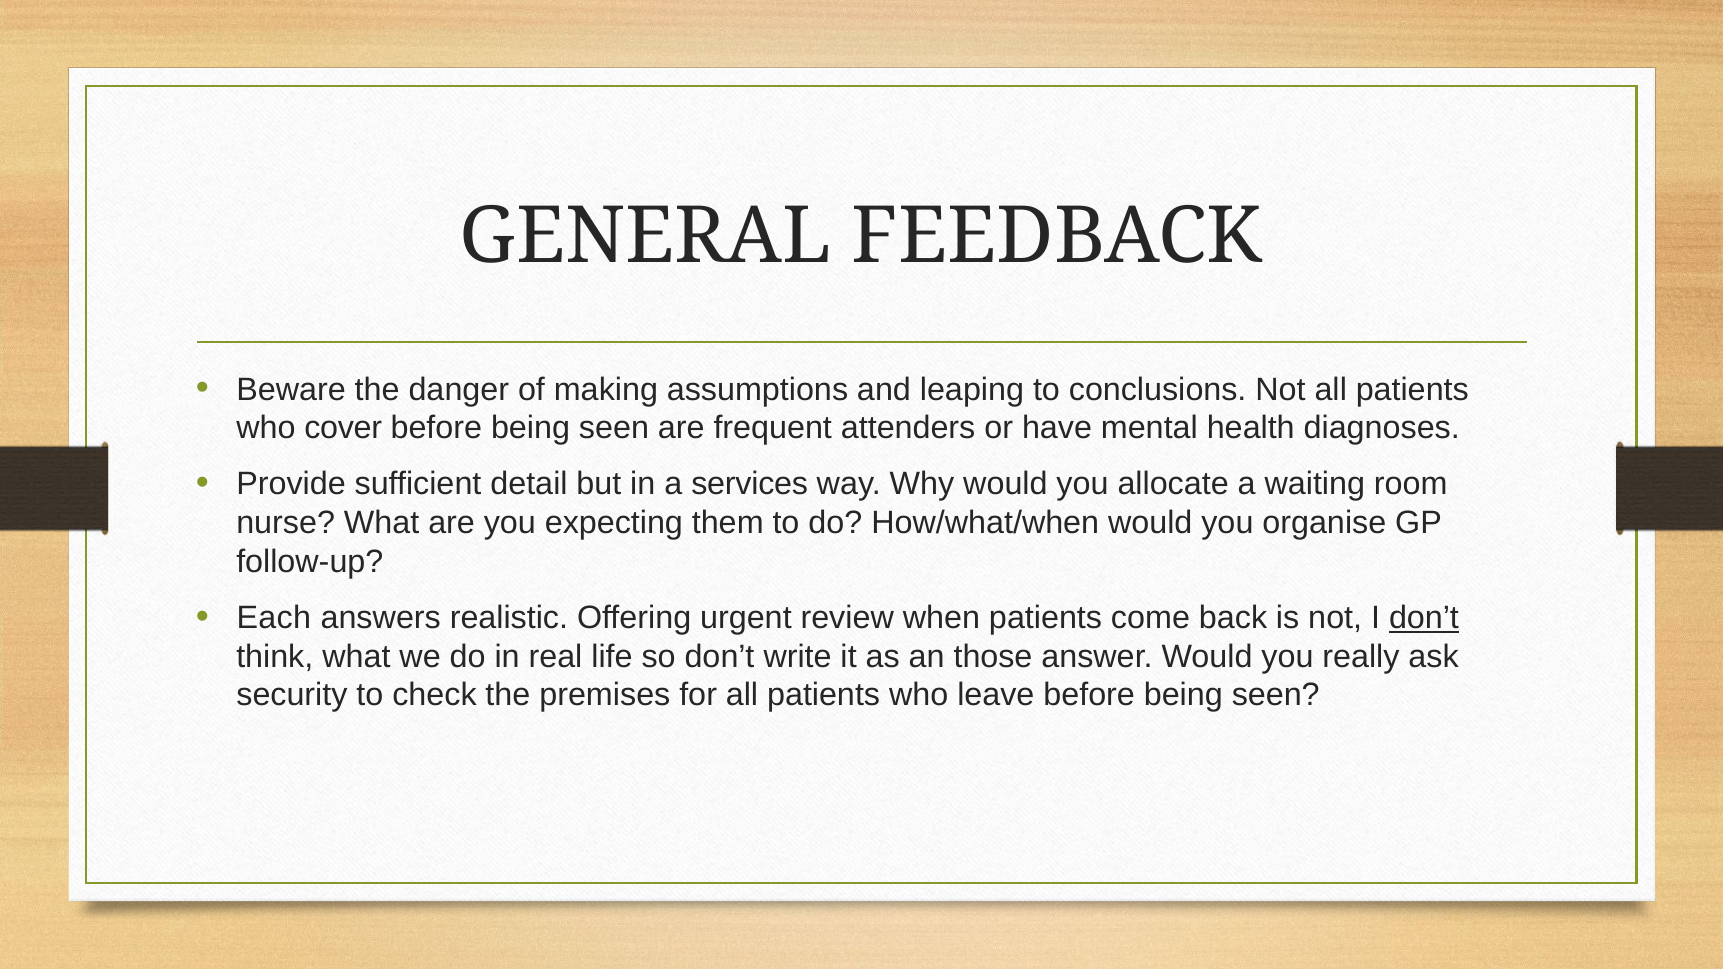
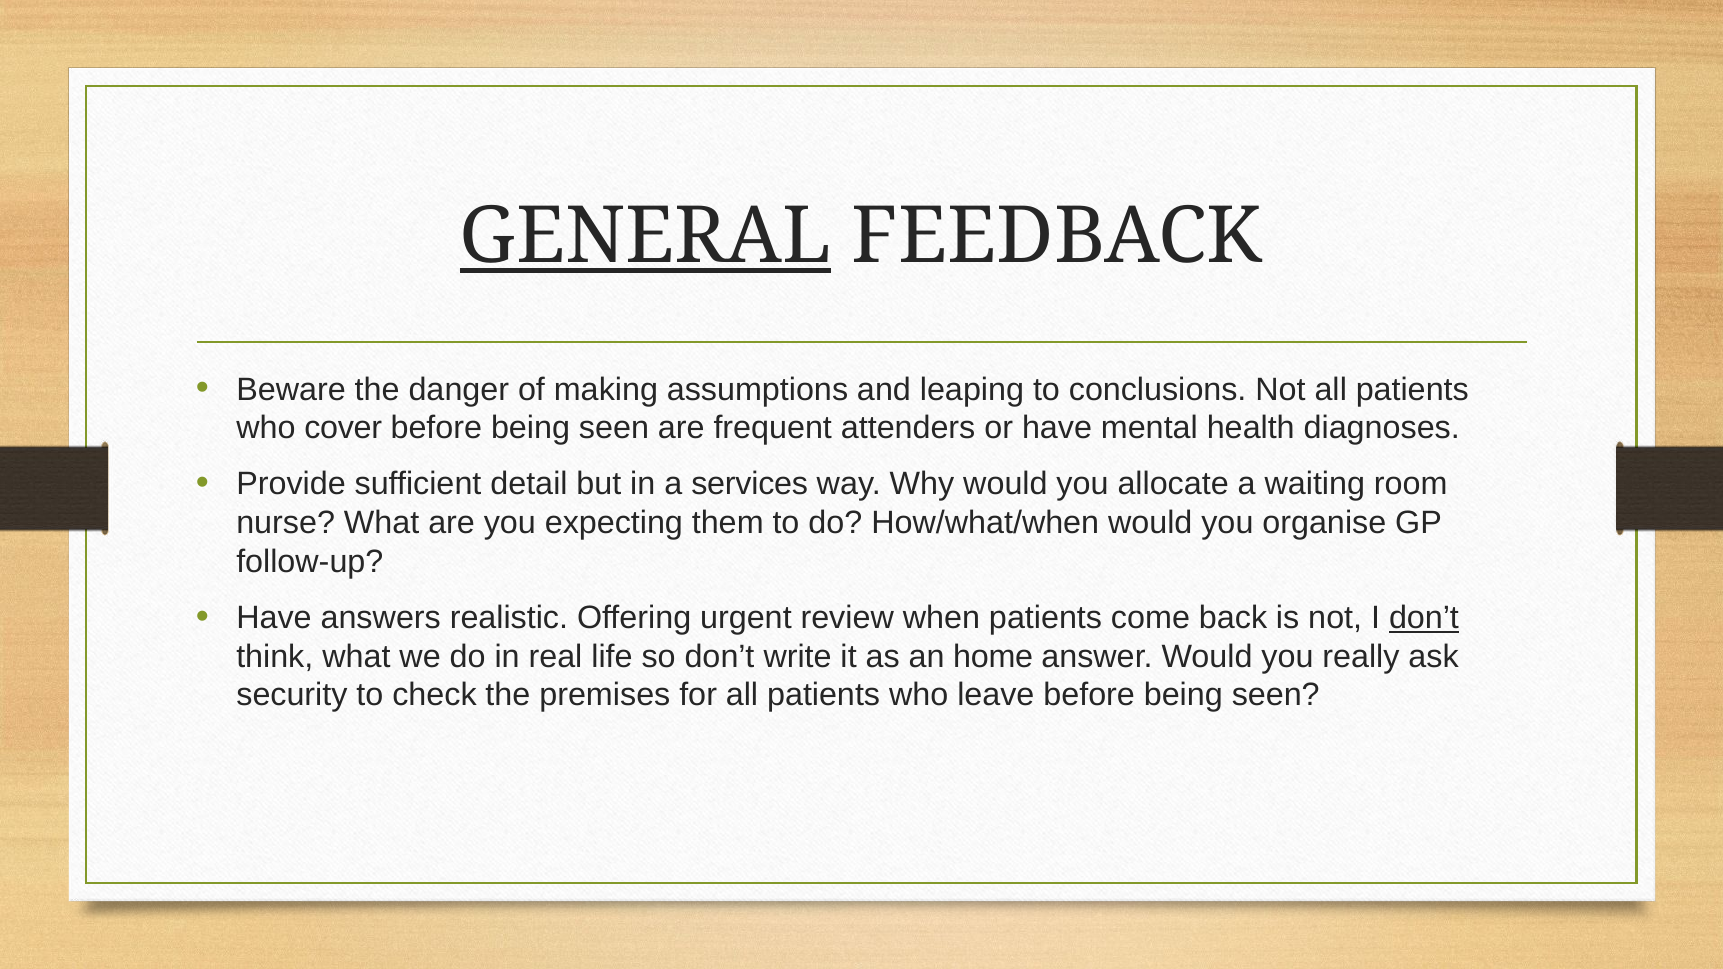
GENERAL underline: none -> present
Each at (274, 618): Each -> Have
those: those -> home
